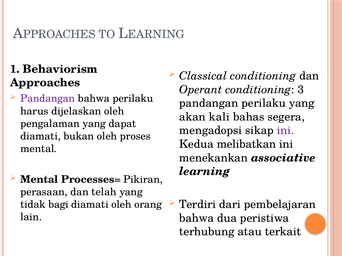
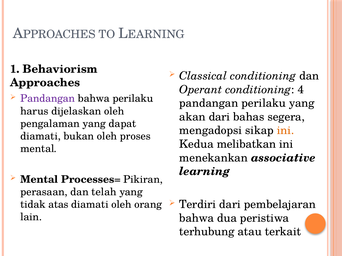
3: 3 -> 4
akan kali: kali -> dari
ini at (286, 131) colour: purple -> orange
bagi: bagi -> atas
